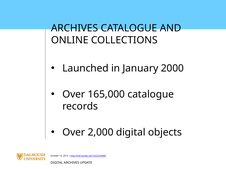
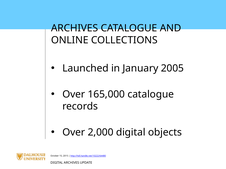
2000: 2000 -> 2005
